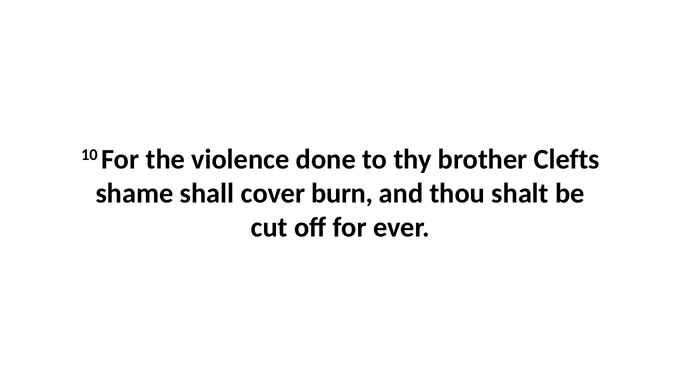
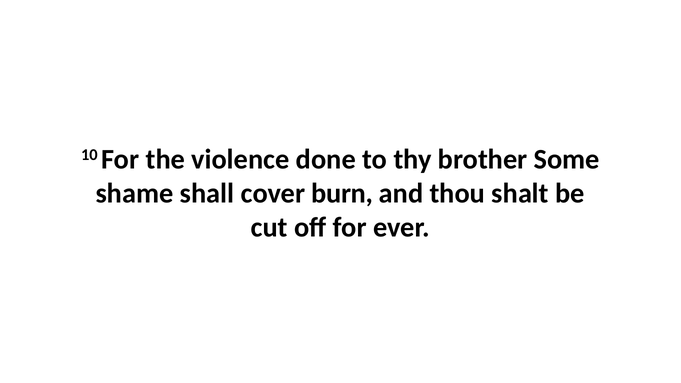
Clefts: Clefts -> Some
